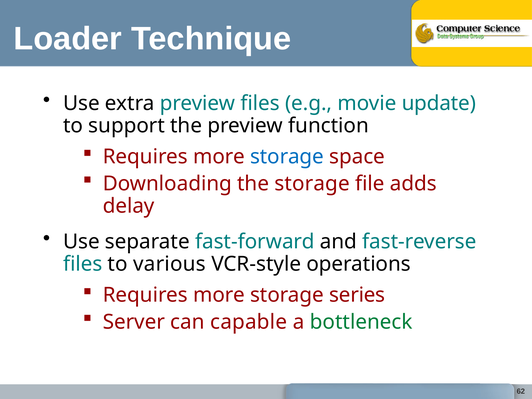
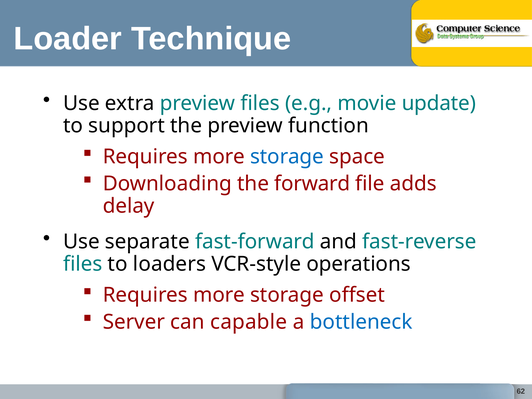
the storage: storage -> forward
various: various -> loaders
series: series -> offset
bottleneck colour: green -> blue
